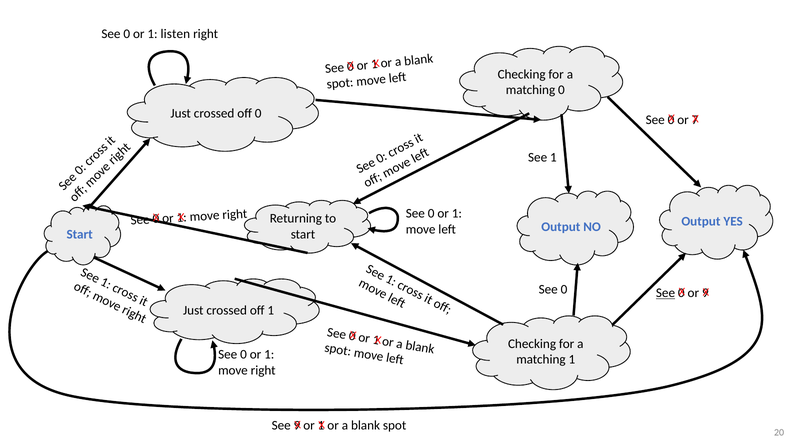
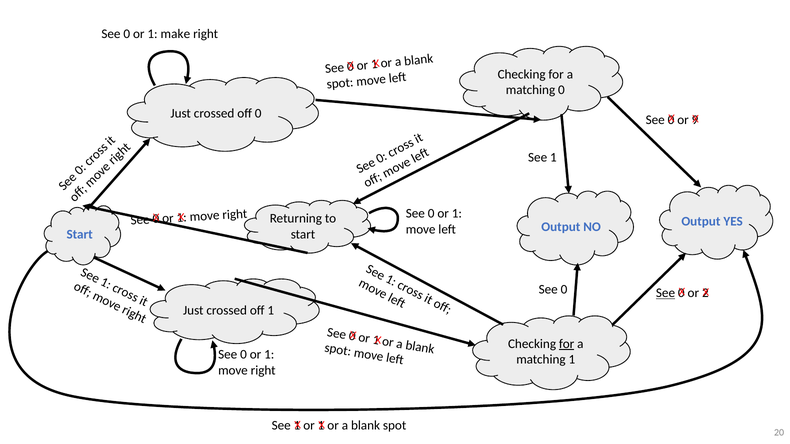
listen: listen -> make
7: 7 -> 9
or 9: 9 -> 2
for at (567, 344) underline: none -> present
9 at (297, 426): 9 -> 1
